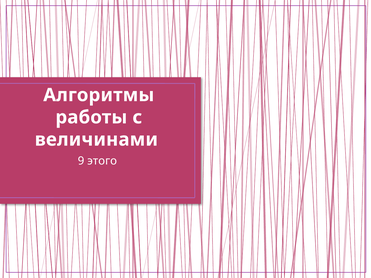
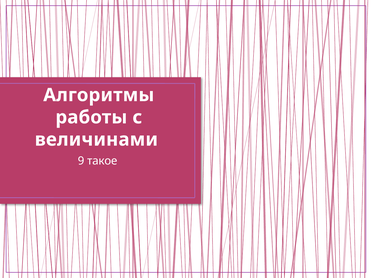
этого: этого -> такое
